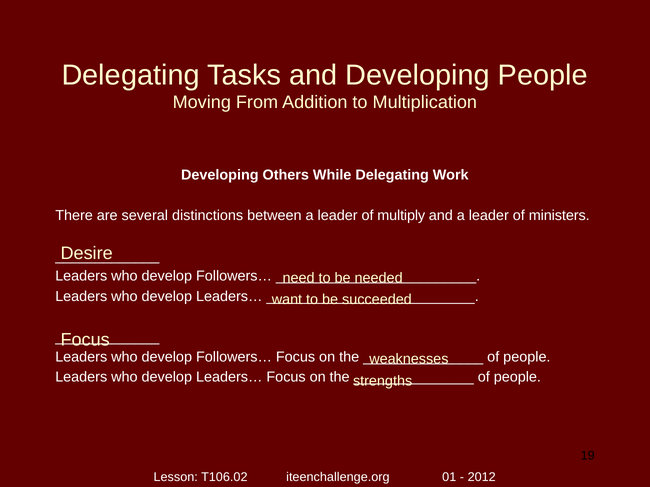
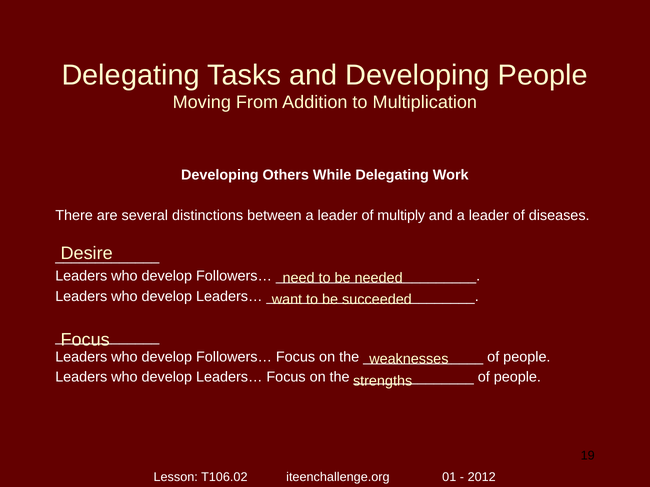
ministers: ministers -> diseases
